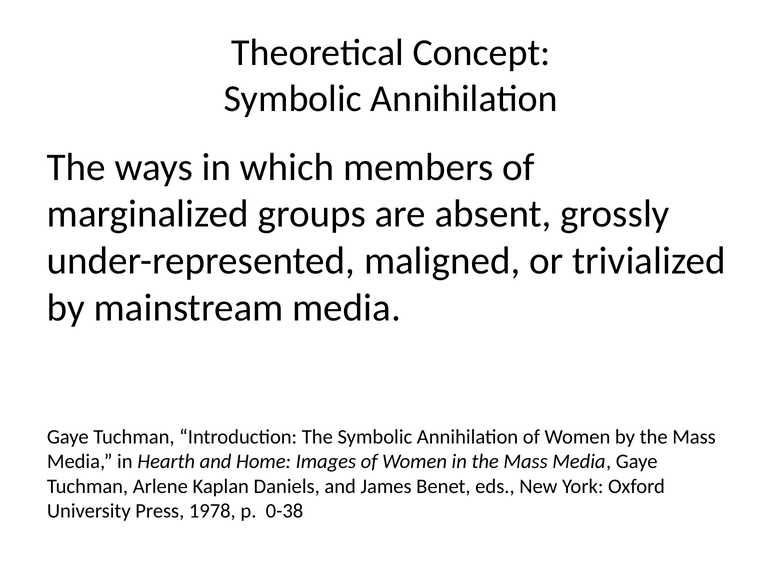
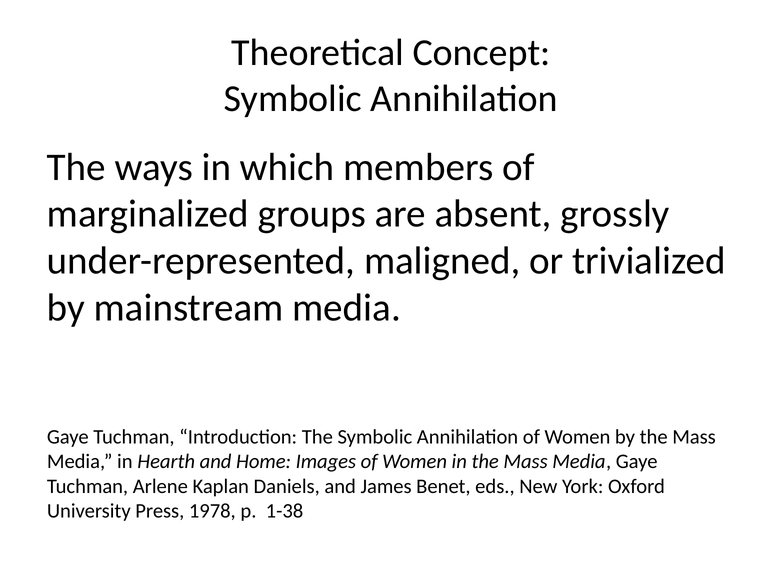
0-38: 0-38 -> 1-38
